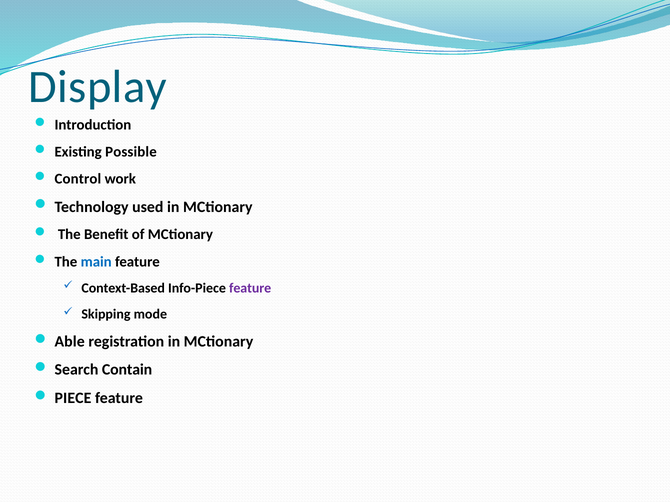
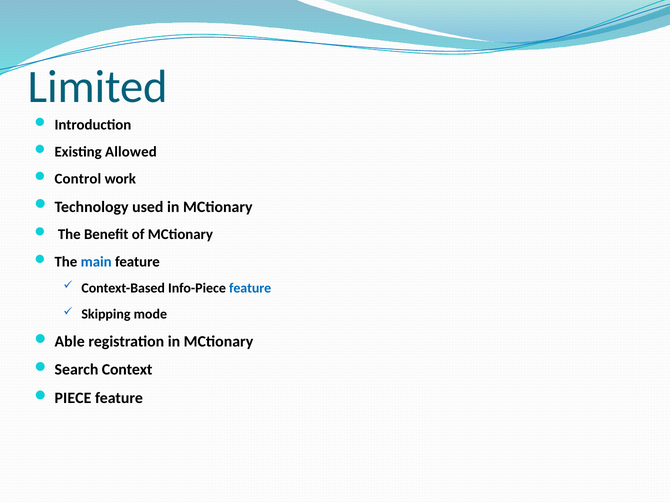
Display: Display -> Limited
Possible: Possible -> Allowed
feature at (250, 288) colour: purple -> blue
Contain: Contain -> Context
